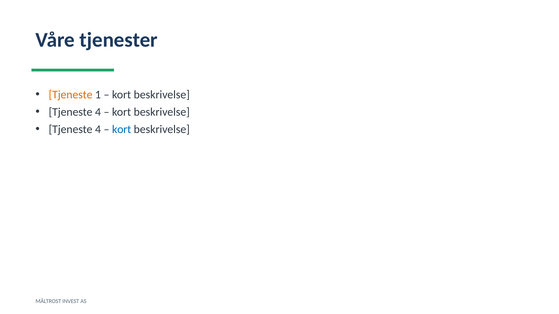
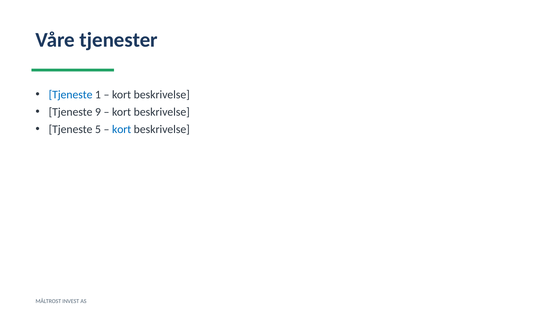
Tjeneste at (71, 95) colour: orange -> blue
4 at (98, 112): 4 -> 9
4 at (98, 130): 4 -> 5
